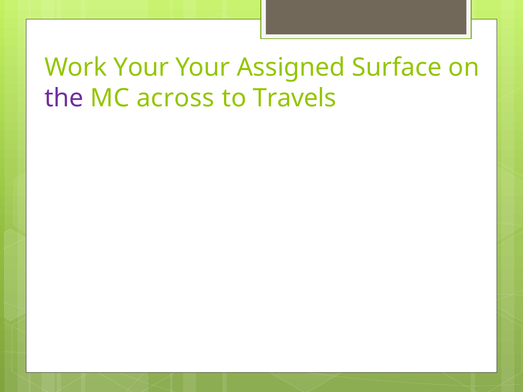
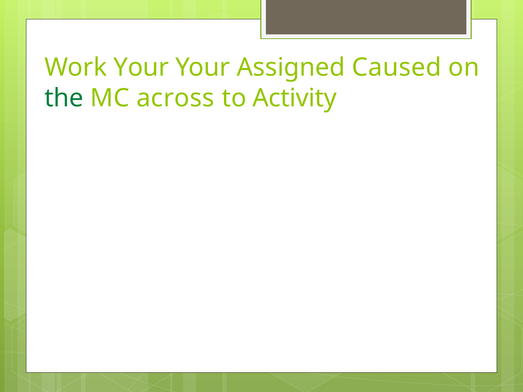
Surface: Surface -> Caused
the colour: purple -> green
Travels: Travels -> Activity
